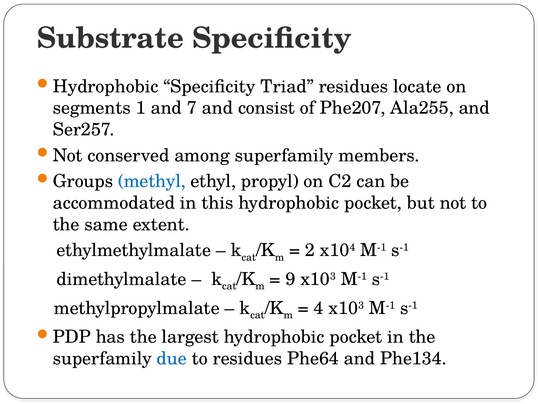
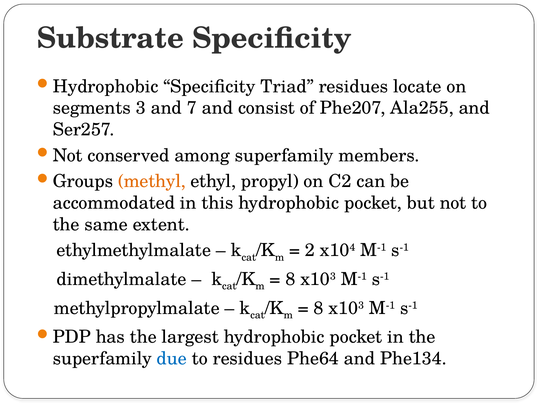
1: 1 -> 3
methyl colour: blue -> orange
9 at (290, 279): 9 -> 8
4 at (319, 308): 4 -> 8
